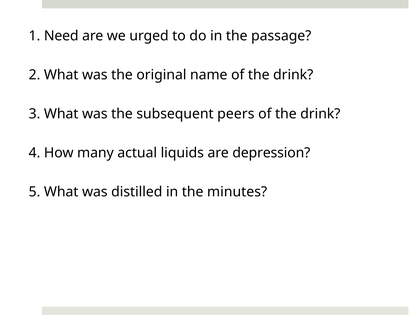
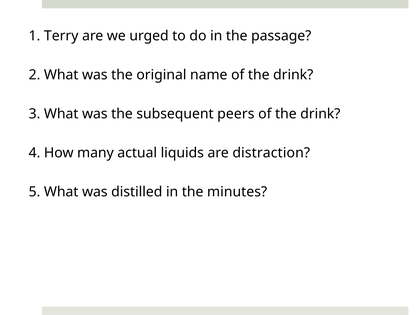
Need: Need -> Terry
depression: depression -> distraction
